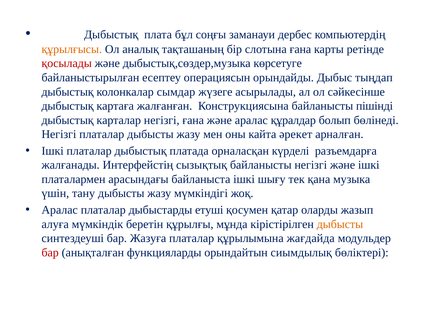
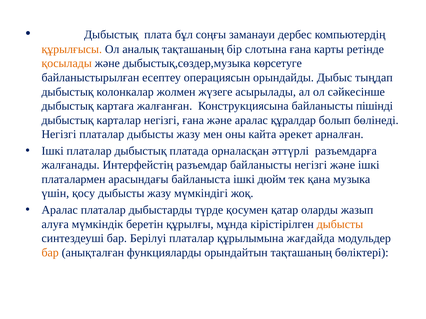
қосылады colour: red -> orange
сымдар: сымдар -> жолмен
күрделі: күрделі -> әттүрлі
сызықтық: сызықтық -> разъемдар
шығу: шығу -> дюйм
тану: тану -> қосу
етуші: етуші -> түрде
Жазуға: Жазуға -> Берілуі
бар at (50, 253) colour: red -> orange
орындайтын сиымдылық: сиымдылық -> тақташаның
